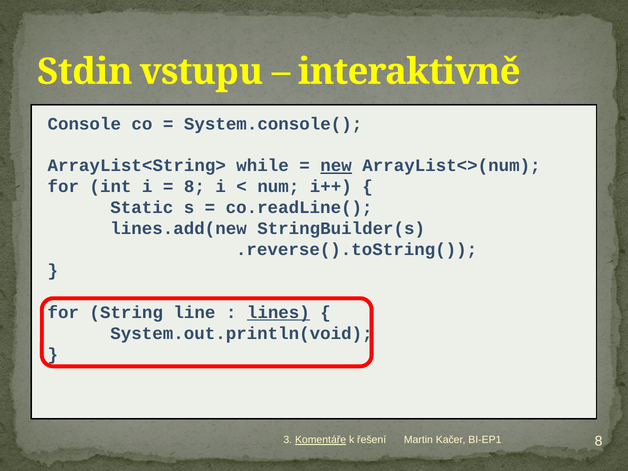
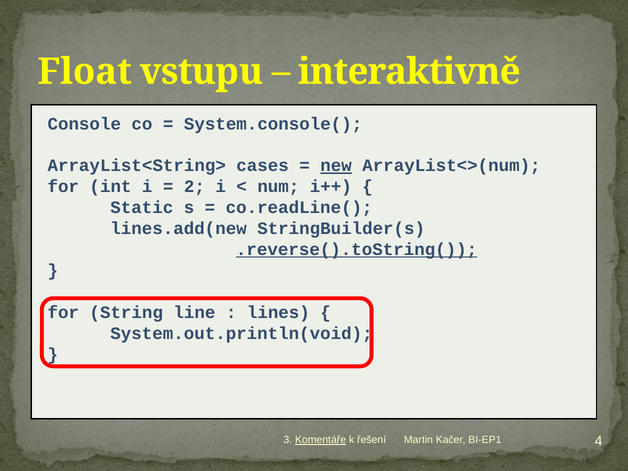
Stdin: Stdin -> Float
while: while -> cases
8 at (194, 187): 8 -> 2
.reverse().toString( underline: none -> present
lines underline: present -> none
řešení 8: 8 -> 4
